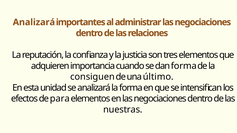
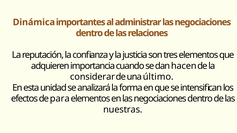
Analizará at (34, 22): Analizará -> Dinámica
dan forma: forma -> hacen
consiguen: consiguen -> considerar
